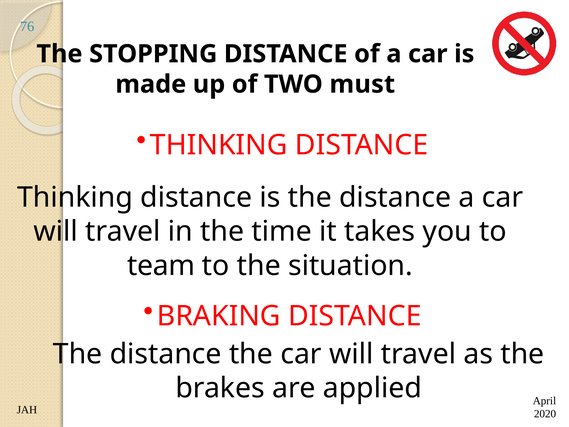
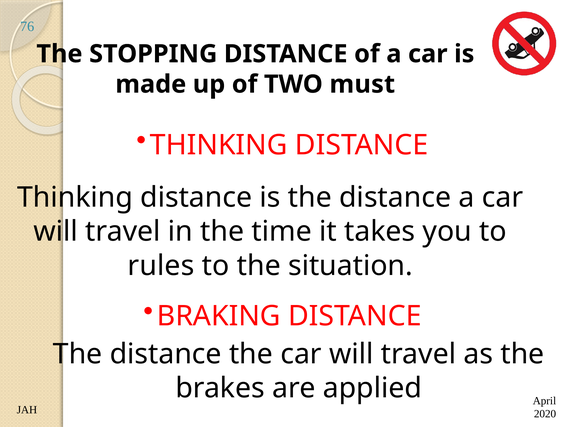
team: team -> rules
